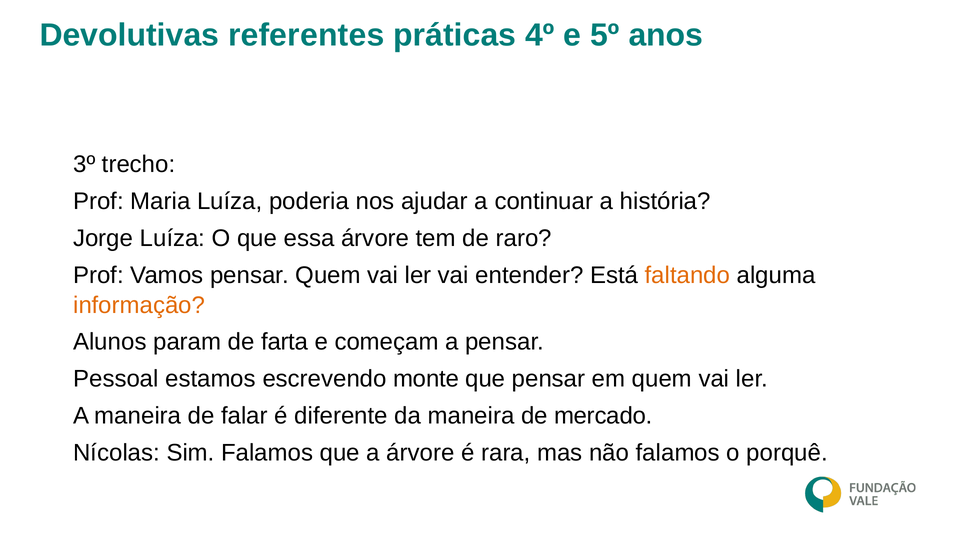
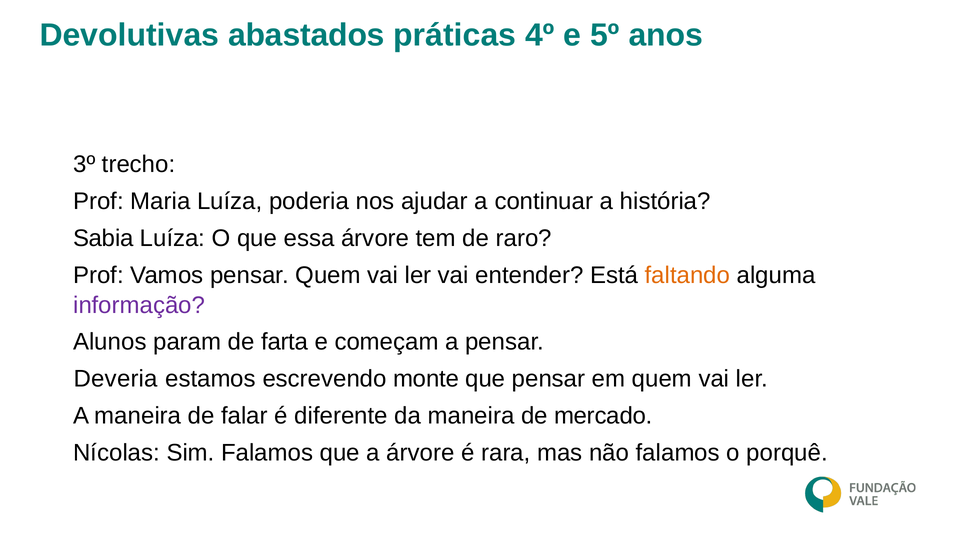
referentes: referentes -> abastados
Jorge: Jorge -> Sabia
informação colour: orange -> purple
Pessoal: Pessoal -> Deveria
